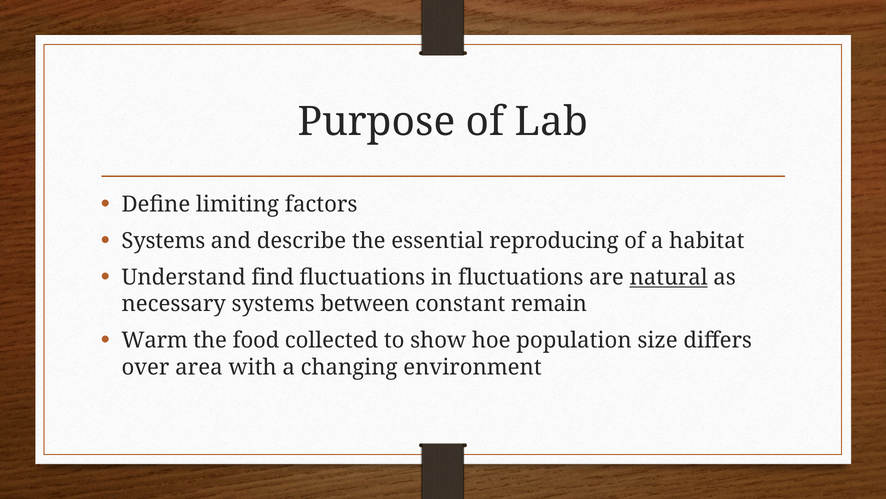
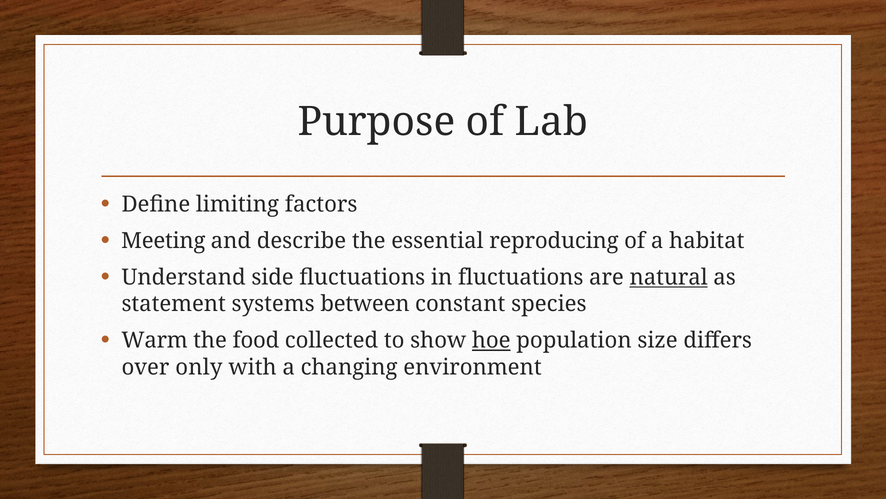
Systems at (163, 241): Systems -> Meeting
find: find -> side
necessary: necessary -> statement
remain: remain -> species
hoe underline: none -> present
area: area -> only
